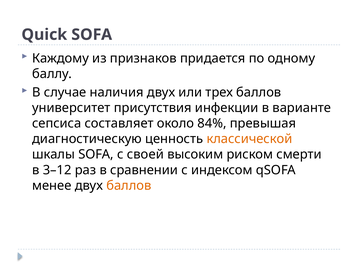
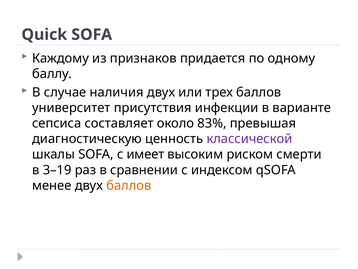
84%: 84% -> 83%
классической colour: orange -> purple
своей: своей -> имеет
3–12: 3–12 -> 3–19
